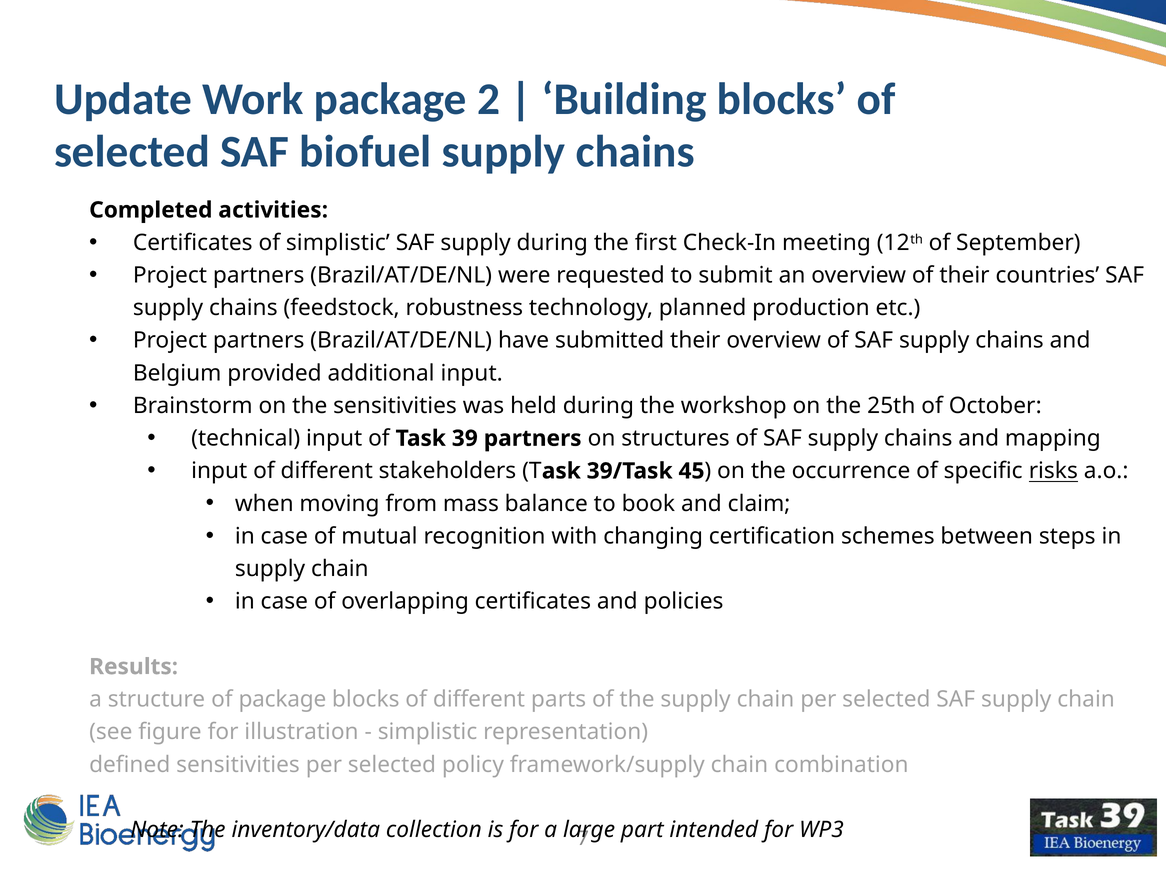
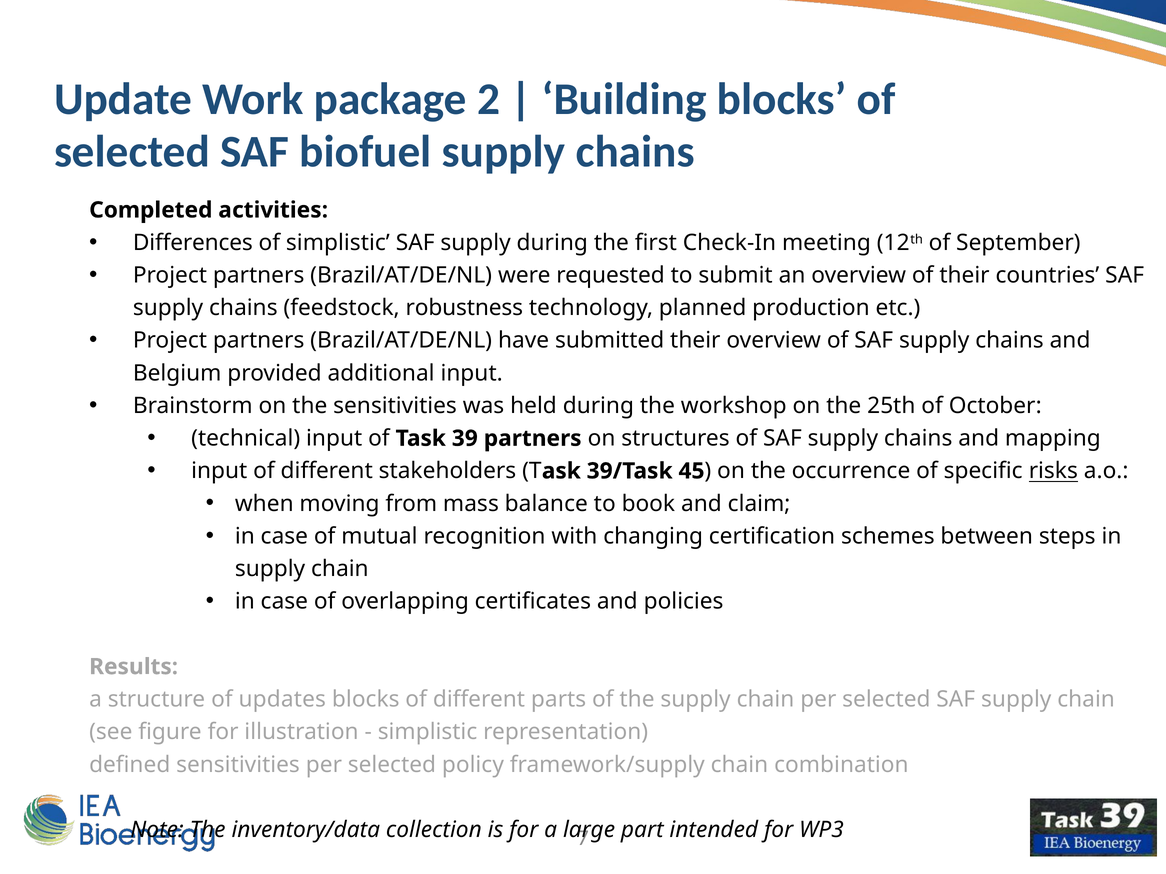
Certificates at (193, 243): Certificates -> Differences
of package: package -> updates
